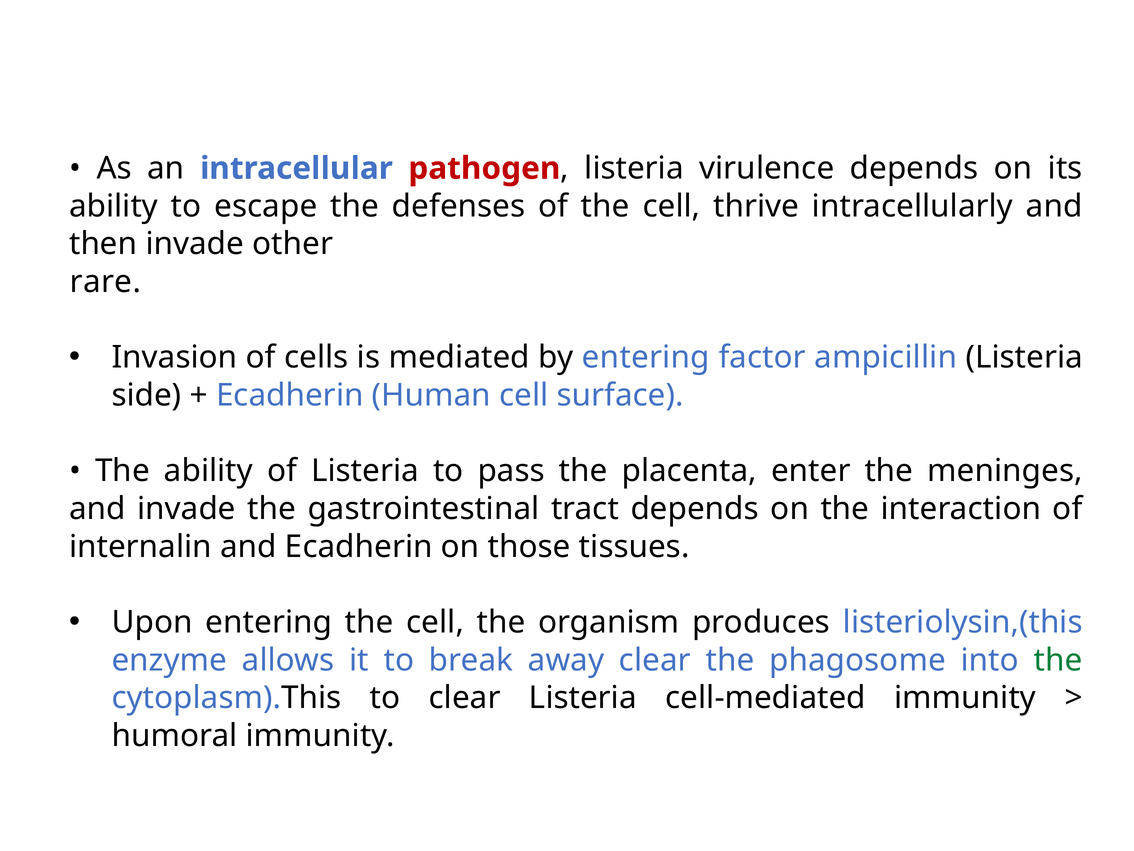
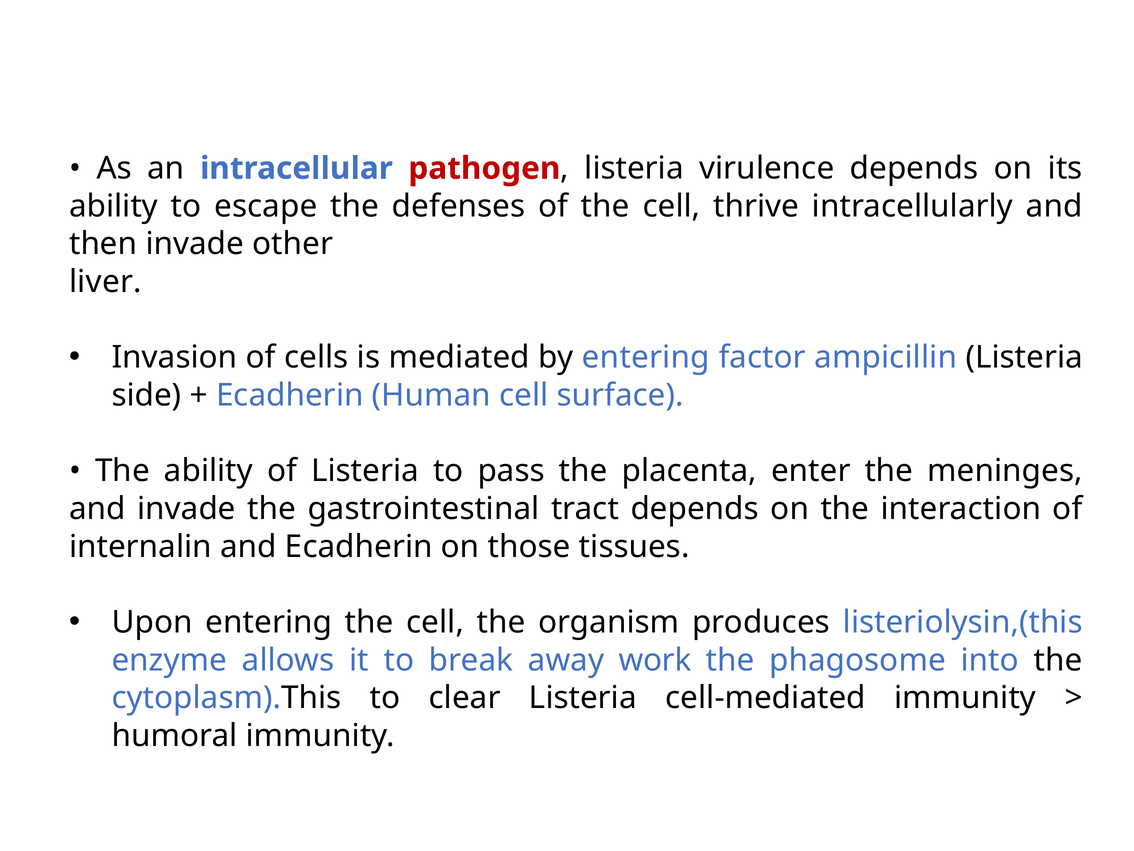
rare: rare -> liver
away clear: clear -> work
the at (1058, 660) colour: green -> black
